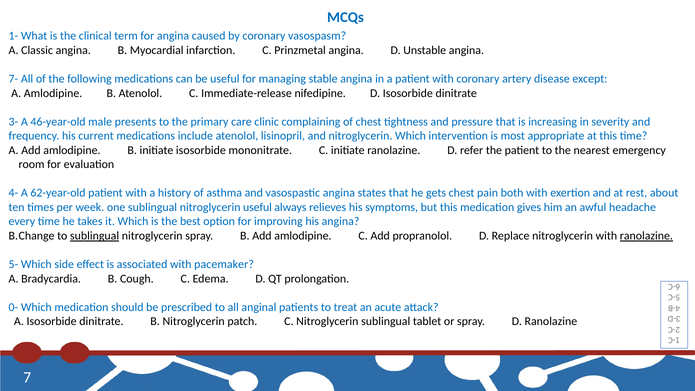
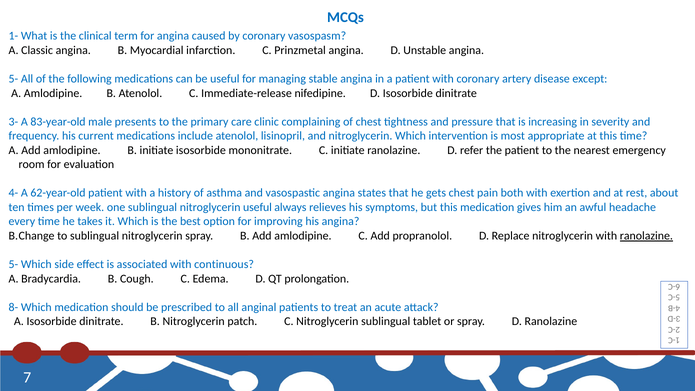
7- at (13, 79): 7- -> 5-
46-year-old: 46-year-old -> 83-year-old
sublingual at (95, 236) underline: present -> none
pacemaker: pacemaker -> continuous
0-: 0- -> 8-
